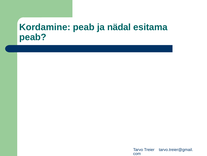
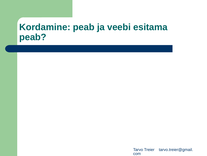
nädal: nädal -> veebi
